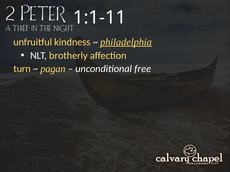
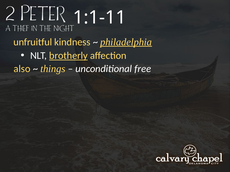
brotherly underline: none -> present
turn: turn -> also
pagan: pagan -> things
